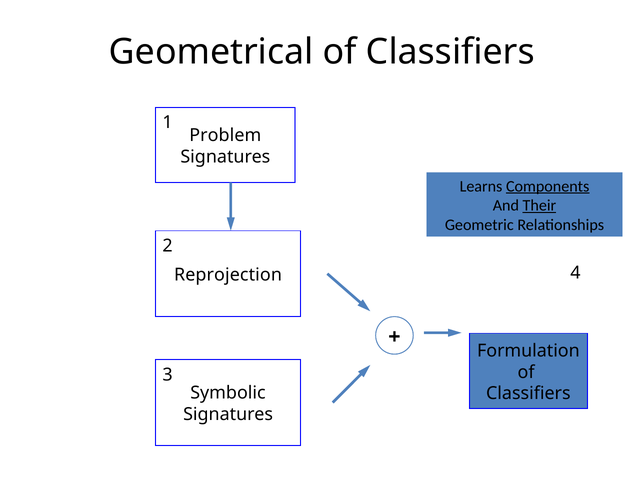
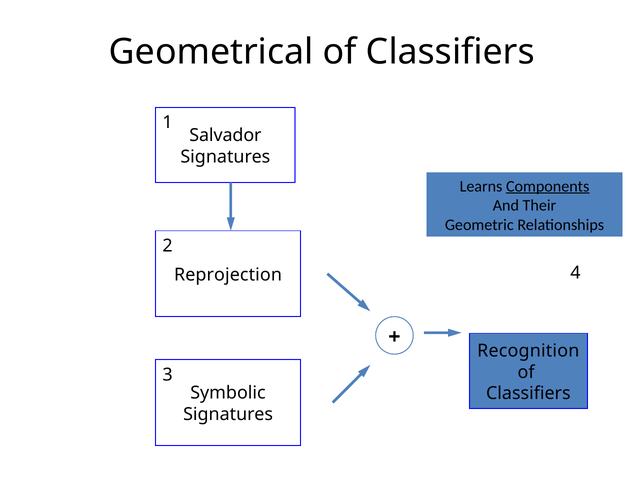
Problem: Problem -> Salvador
Their underline: present -> none
Formulation: Formulation -> Recognition
